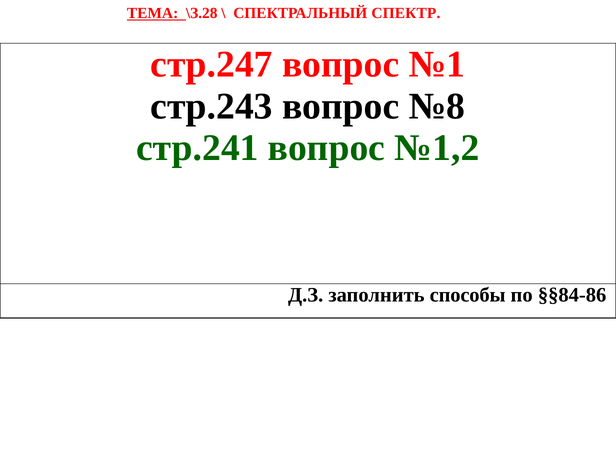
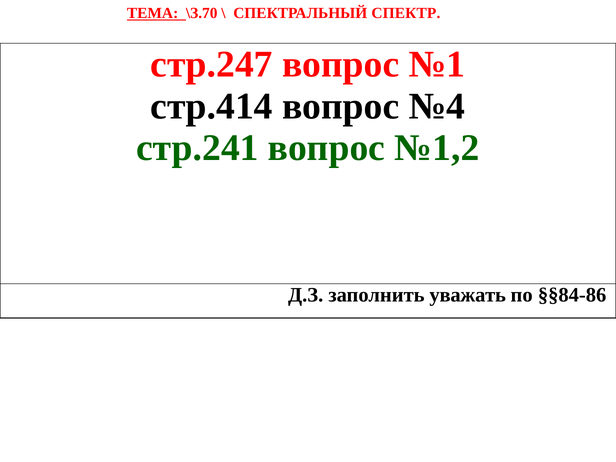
\З.28: \З.28 -> \З.70
стр.243: стр.243 -> стр.414
№8: №8 -> №4
способы: способы -> уважать
